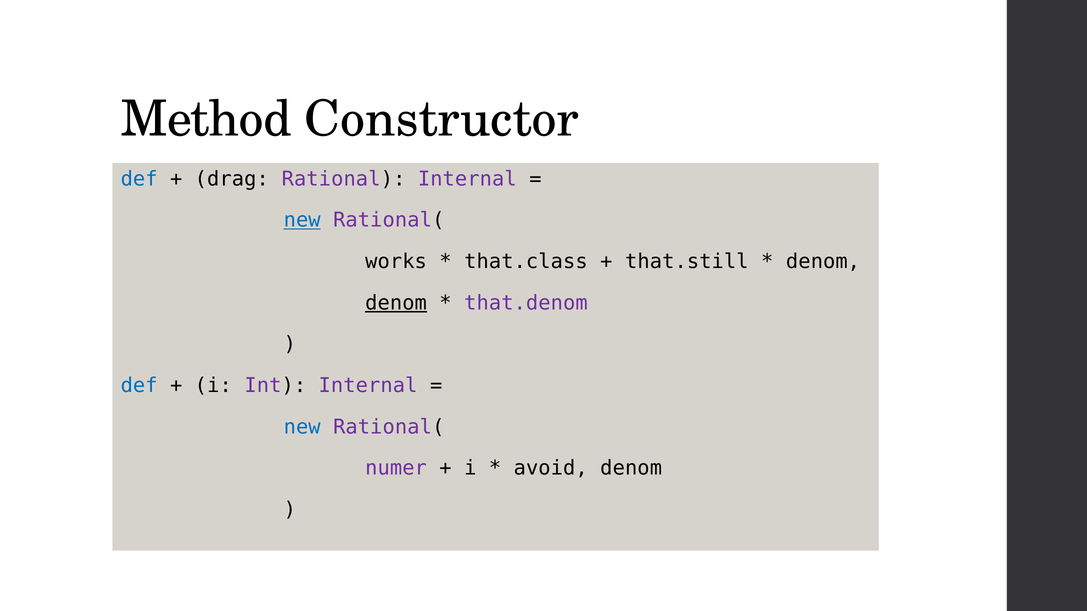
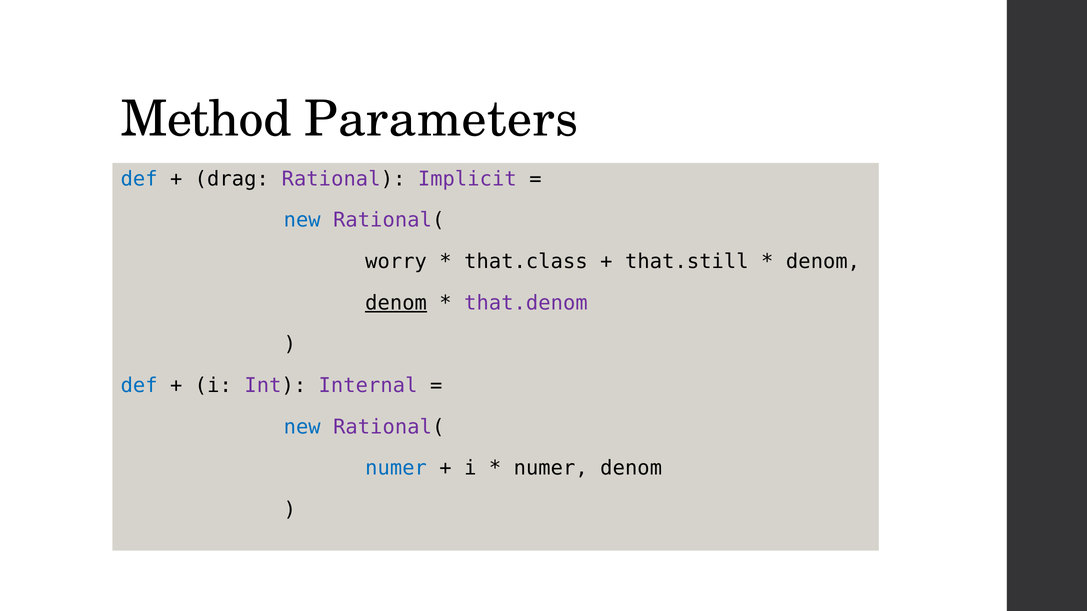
Constructor: Constructor -> Parameters
Rational Internal: Internal -> Implicit
new at (302, 220) underline: present -> none
works: works -> worry
numer at (396, 469) colour: purple -> blue
avoid at (551, 469): avoid -> numer
